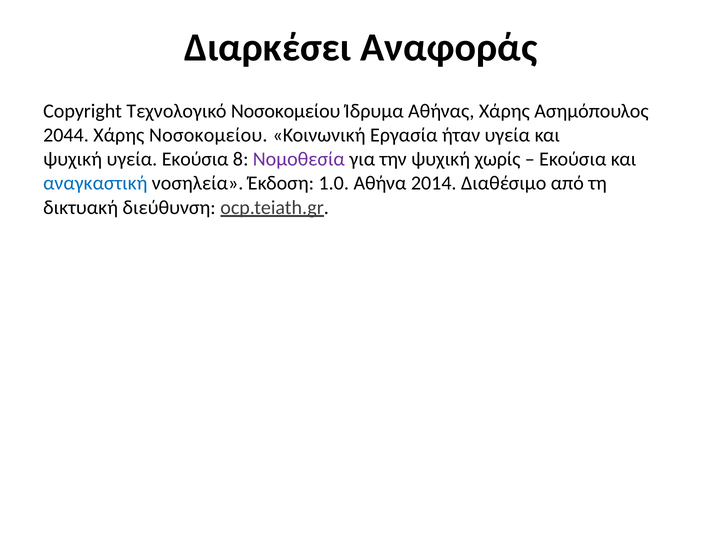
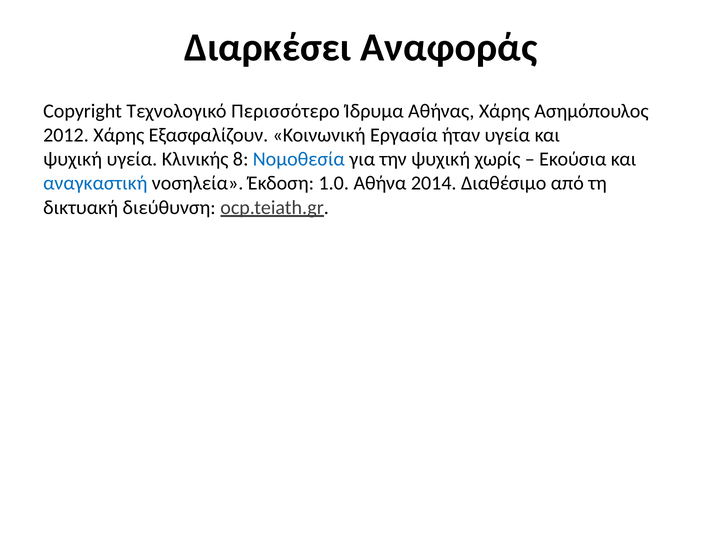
Τεχνολογικό Νοσοκομείου: Νοσοκομείου -> Περισσότερο
2044: 2044 -> 2012
Χάρης Νοσοκομείου: Νοσοκομείου -> Εξασφαλίζουν
υγεία Εκούσια: Εκούσια -> Κλινικής
Νομοθεσία colour: purple -> blue
